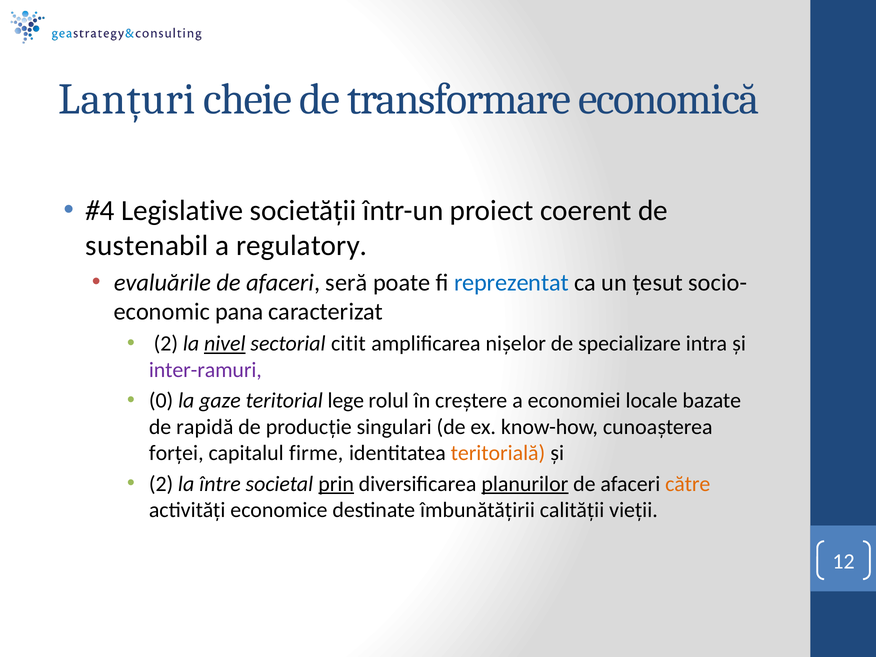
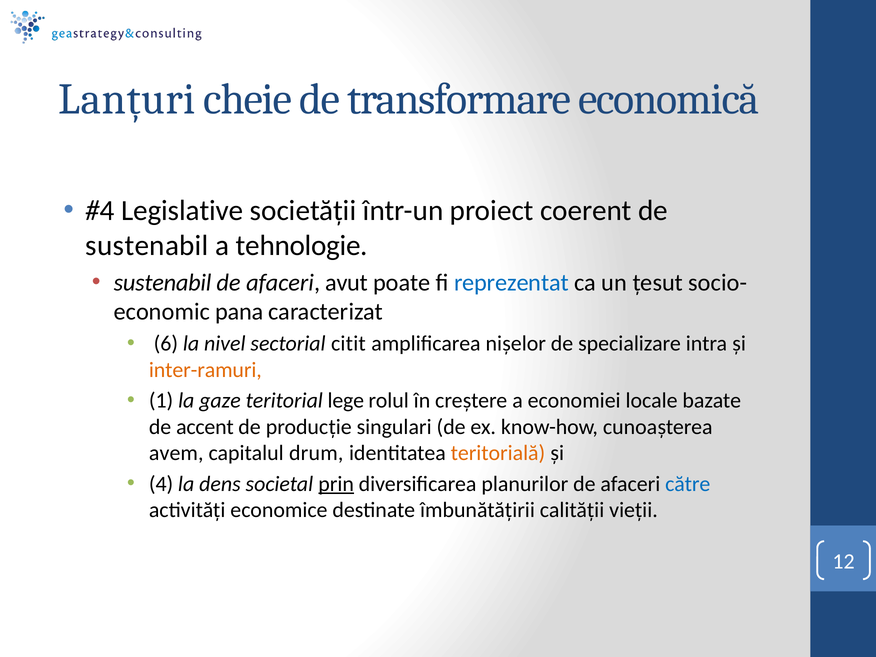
regulatory: regulatory -> tehnologie
evaluările at (162, 283): evaluările -> sustenabil
seră: seră -> avut
2 at (166, 344): 2 -> 6
nivel underline: present -> none
inter-ramuri colour: purple -> orange
0: 0 -> 1
rapidă: rapidă -> accent
forței: forței -> avem
firme: firme -> drum
2 at (161, 484): 2 -> 4
între: între -> dens
planurilor underline: present -> none
către colour: orange -> blue
